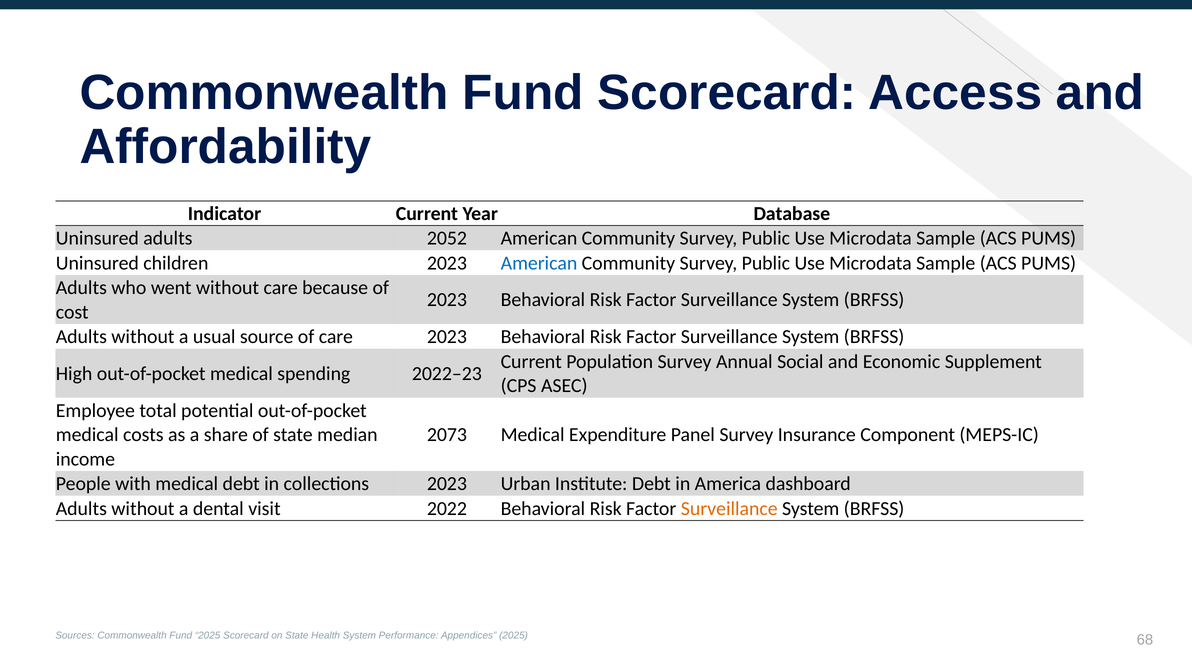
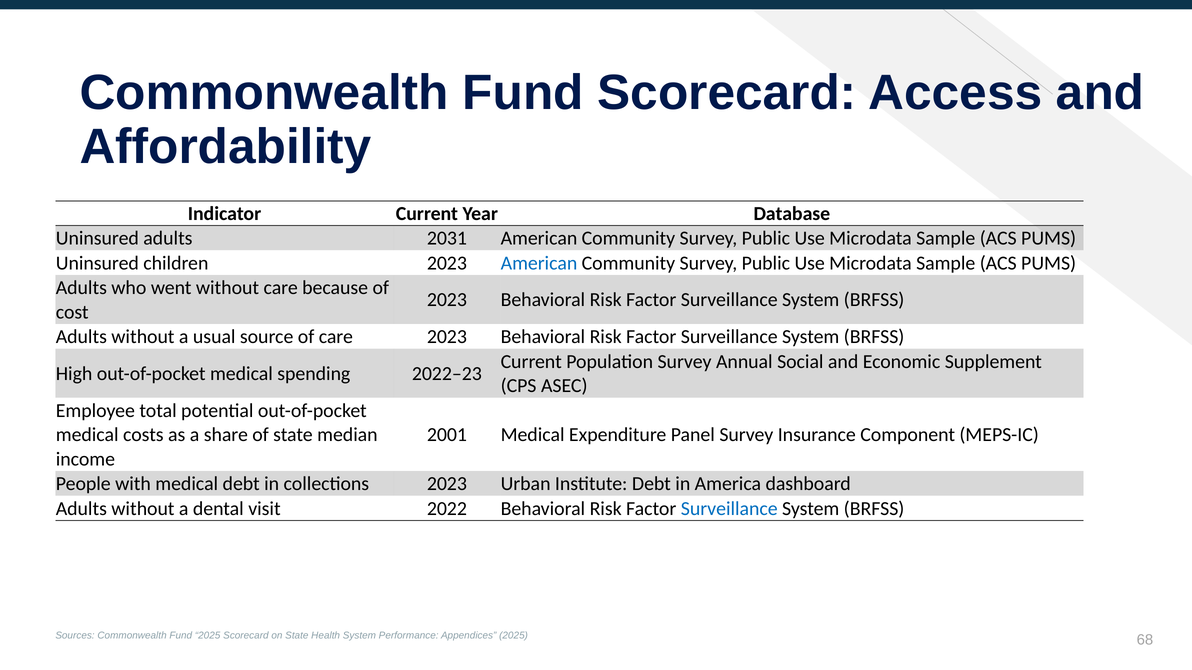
2052: 2052 -> 2031
2073: 2073 -> 2001
Surveillance at (729, 509) colour: orange -> blue
